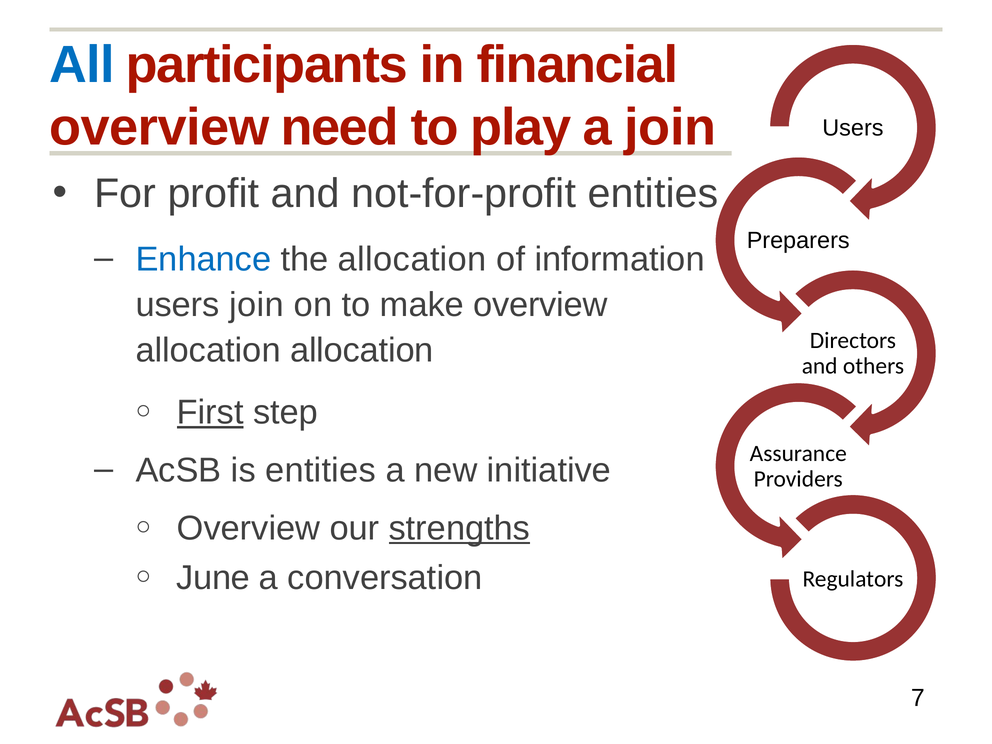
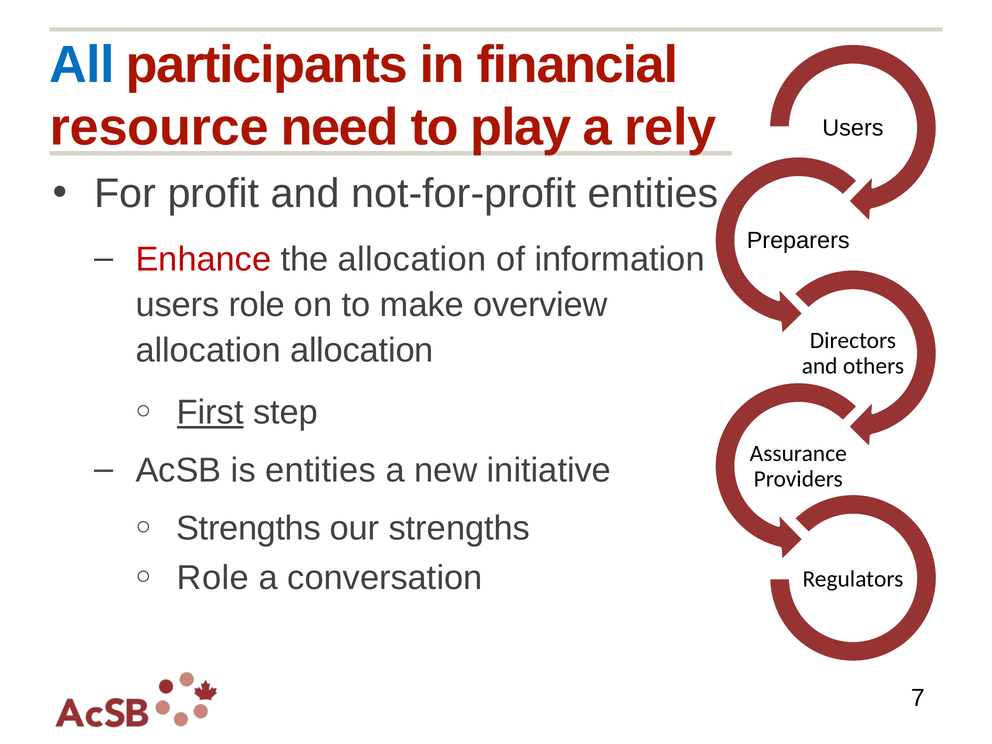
overview at (159, 128): overview -> resource
a join: join -> rely
Enhance colour: blue -> red
users join: join -> role
Overview at (248, 528): Overview -> Strengths
strengths at (459, 528) underline: present -> none
June at (213, 578): June -> Role
